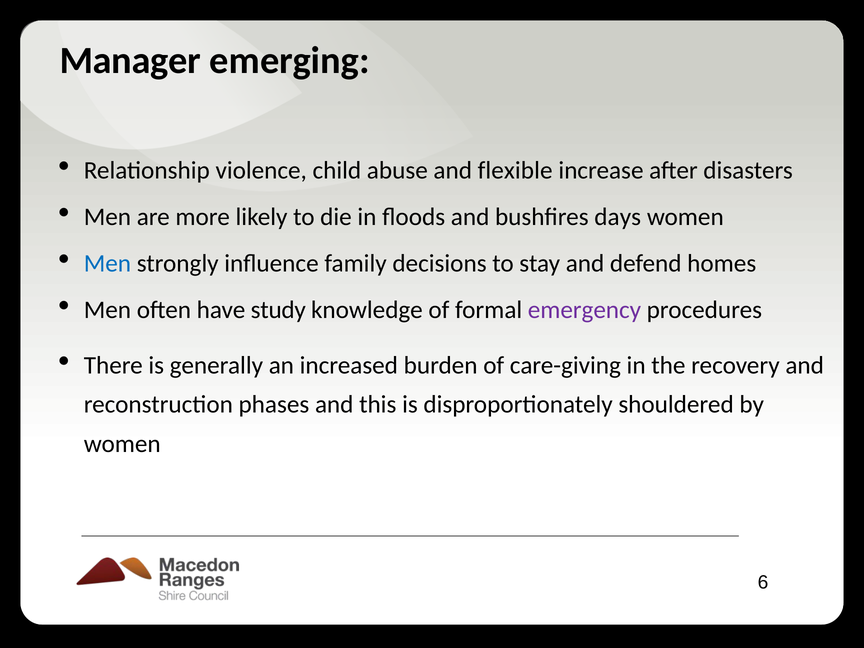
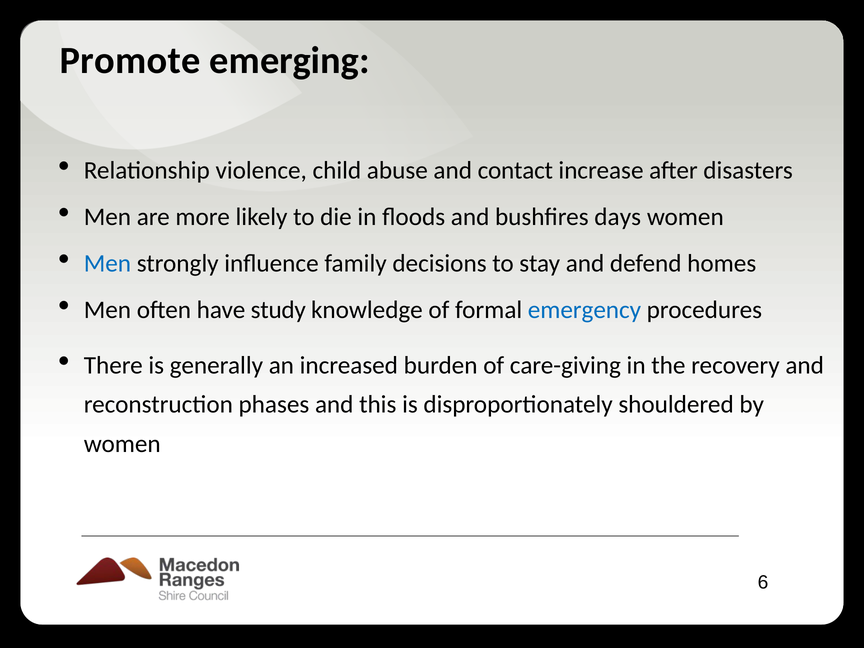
Manager: Manager -> Promote
flexible: flexible -> contact
emergency colour: purple -> blue
